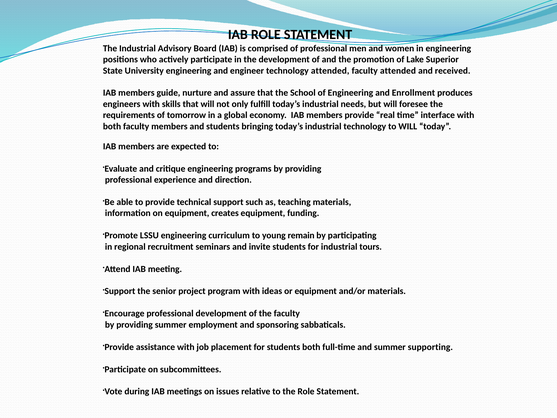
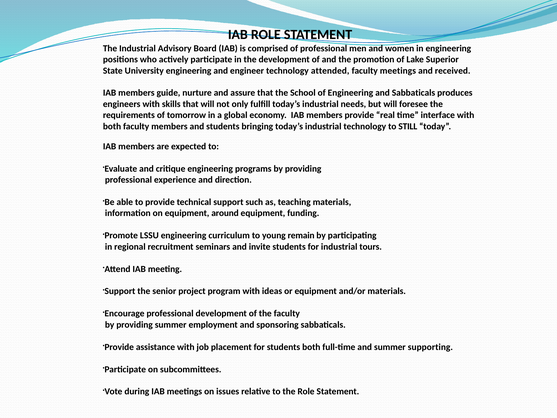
faculty attended: attended -> meetings
and Enrollment: Enrollment -> Sabbaticals
to WILL: WILL -> STILL
creates: creates -> around
